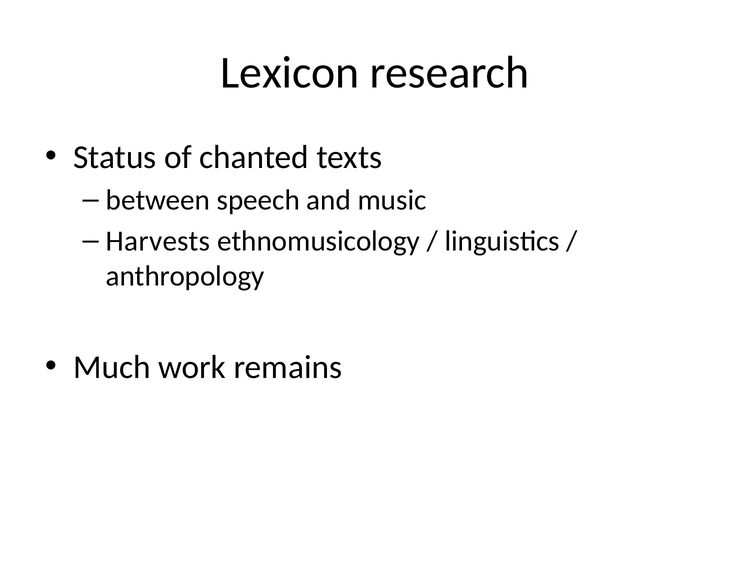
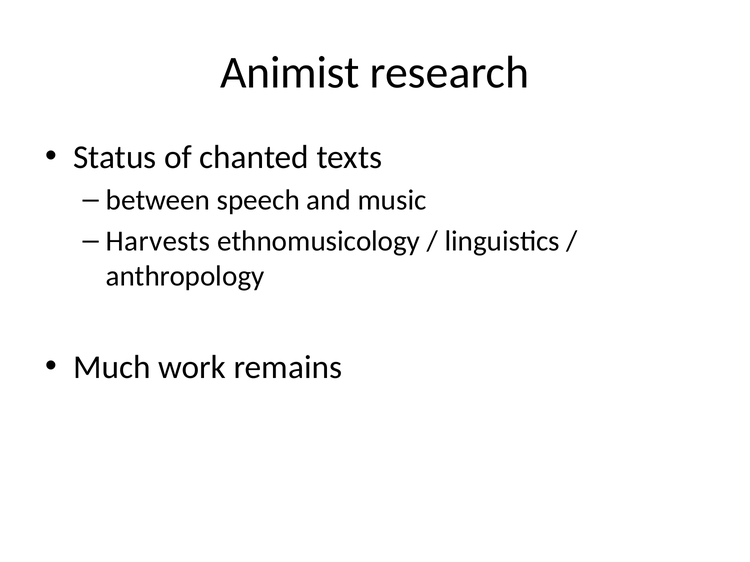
Lexicon: Lexicon -> Animist
